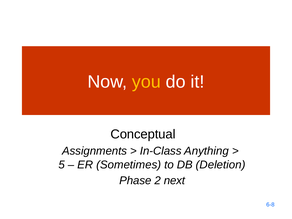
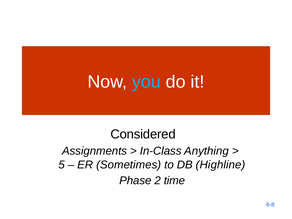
you colour: yellow -> light blue
Conceptual: Conceptual -> Considered
Deletion: Deletion -> Highline
next: next -> time
